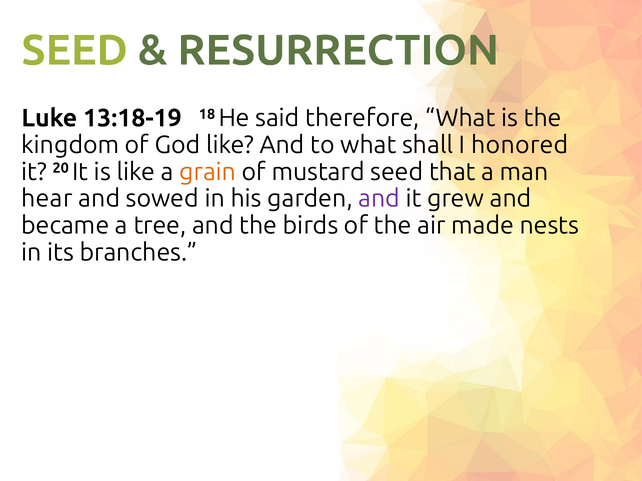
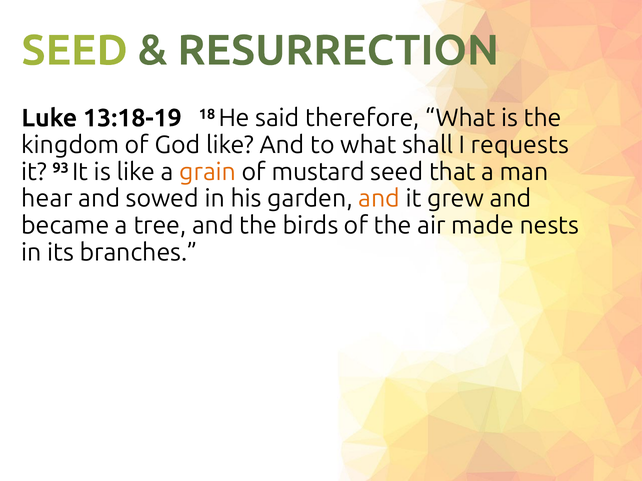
honored: honored -> requests
20: 20 -> 93
and at (379, 199) colour: purple -> orange
